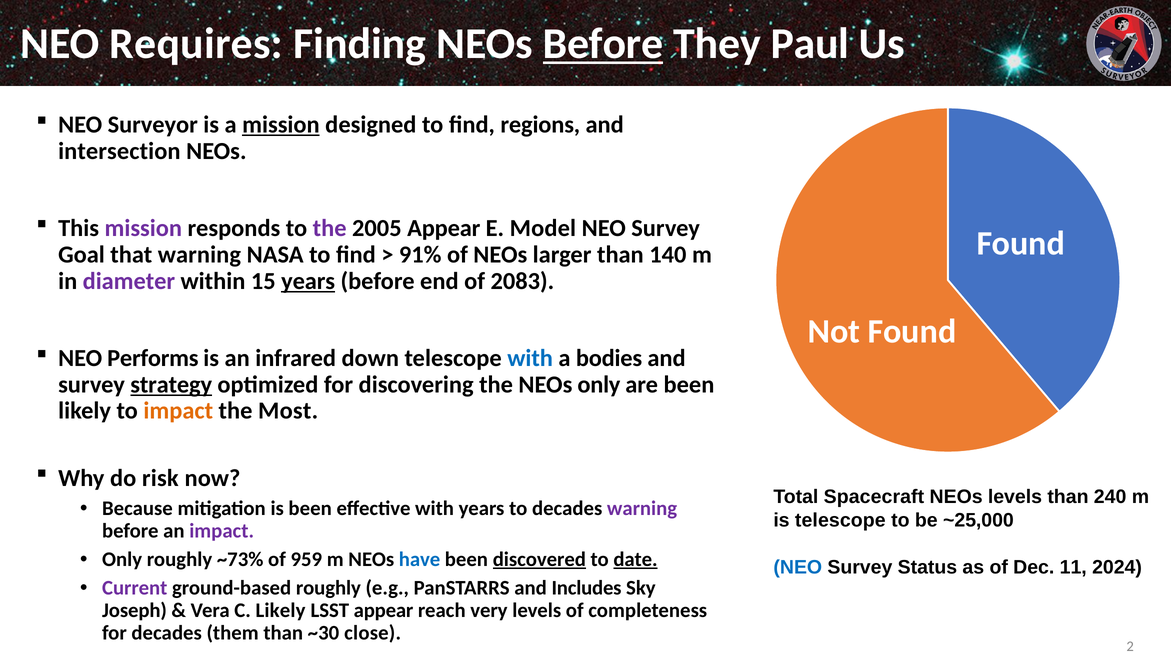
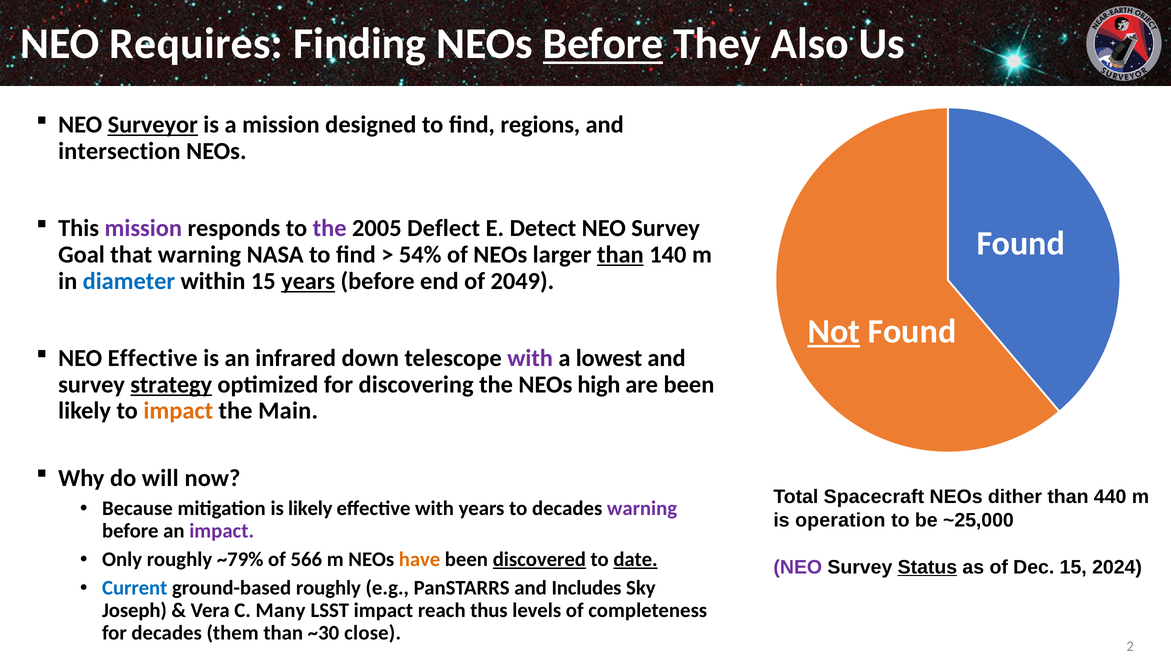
Paul: Paul -> Also
Surveyor underline: none -> present
mission at (281, 125) underline: present -> none
2005 Appear: Appear -> Deflect
Model: Model -> Detect
91%: 91% -> 54%
than at (620, 255) underline: none -> present
diameter colour: purple -> blue
2083: 2083 -> 2049
Not underline: none -> present
NEO Performs: Performs -> Effective
with at (530, 358) colour: blue -> purple
bodies: bodies -> lowest
NEOs only: only -> high
Most: Most -> Main
risk: risk -> will
NEOs levels: levels -> dither
240: 240 -> 440
is been: been -> likely
is telescope: telescope -> operation
~73%: ~73% -> ~79%
959: 959 -> 566
have colour: blue -> orange
NEO at (798, 567) colour: blue -> purple
Status underline: none -> present
Dec 11: 11 -> 15
Current colour: purple -> blue
C Likely: Likely -> Many
LSST appear: appear -> impact
very: very -> thus
